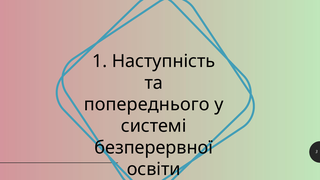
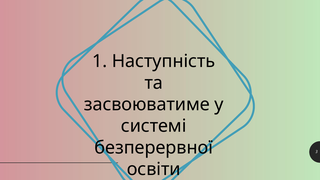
попереднього: попереднього -> засвоюватиме
